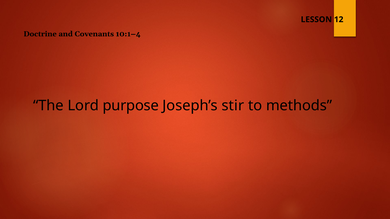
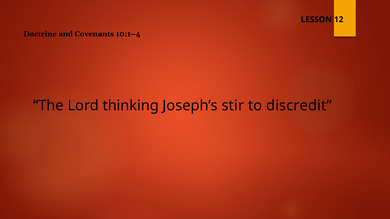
purpose: purpose -> thinking
methods: methods -> discredit
